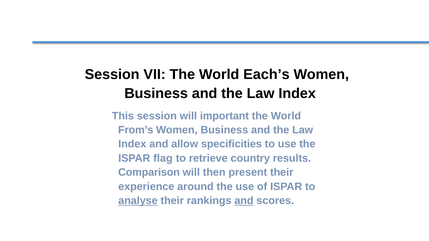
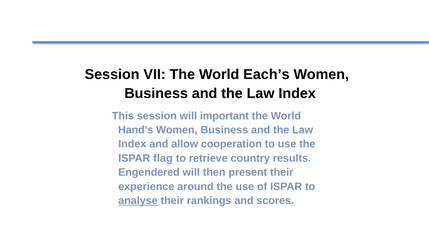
From’s: From’s -> Hand’s
specificities: specificities -> cooperation
Comparison: Comparison -> Engendered
and at (244, 201) underline: present -> none
